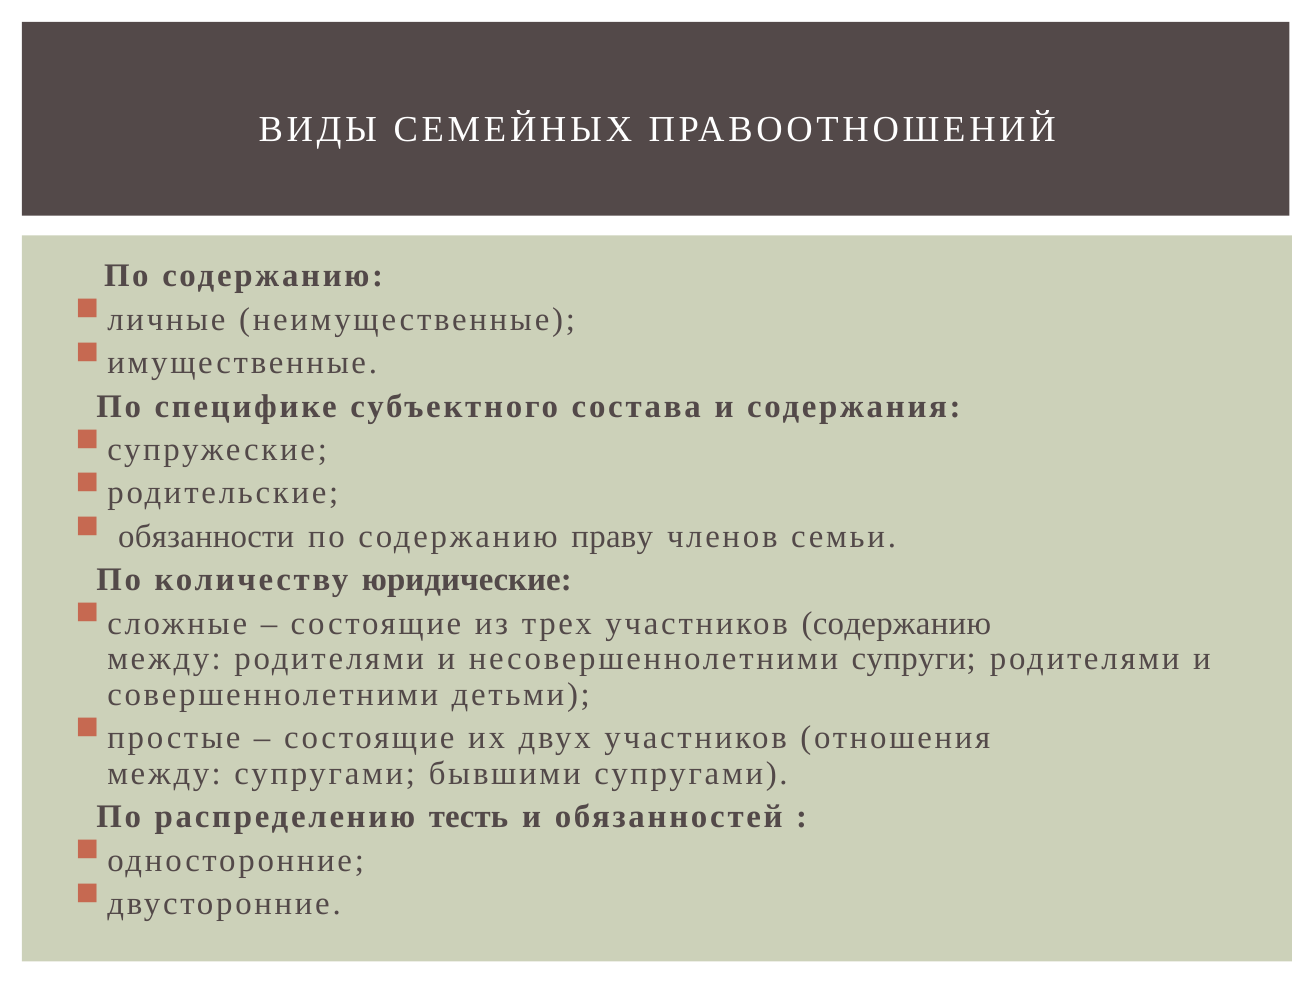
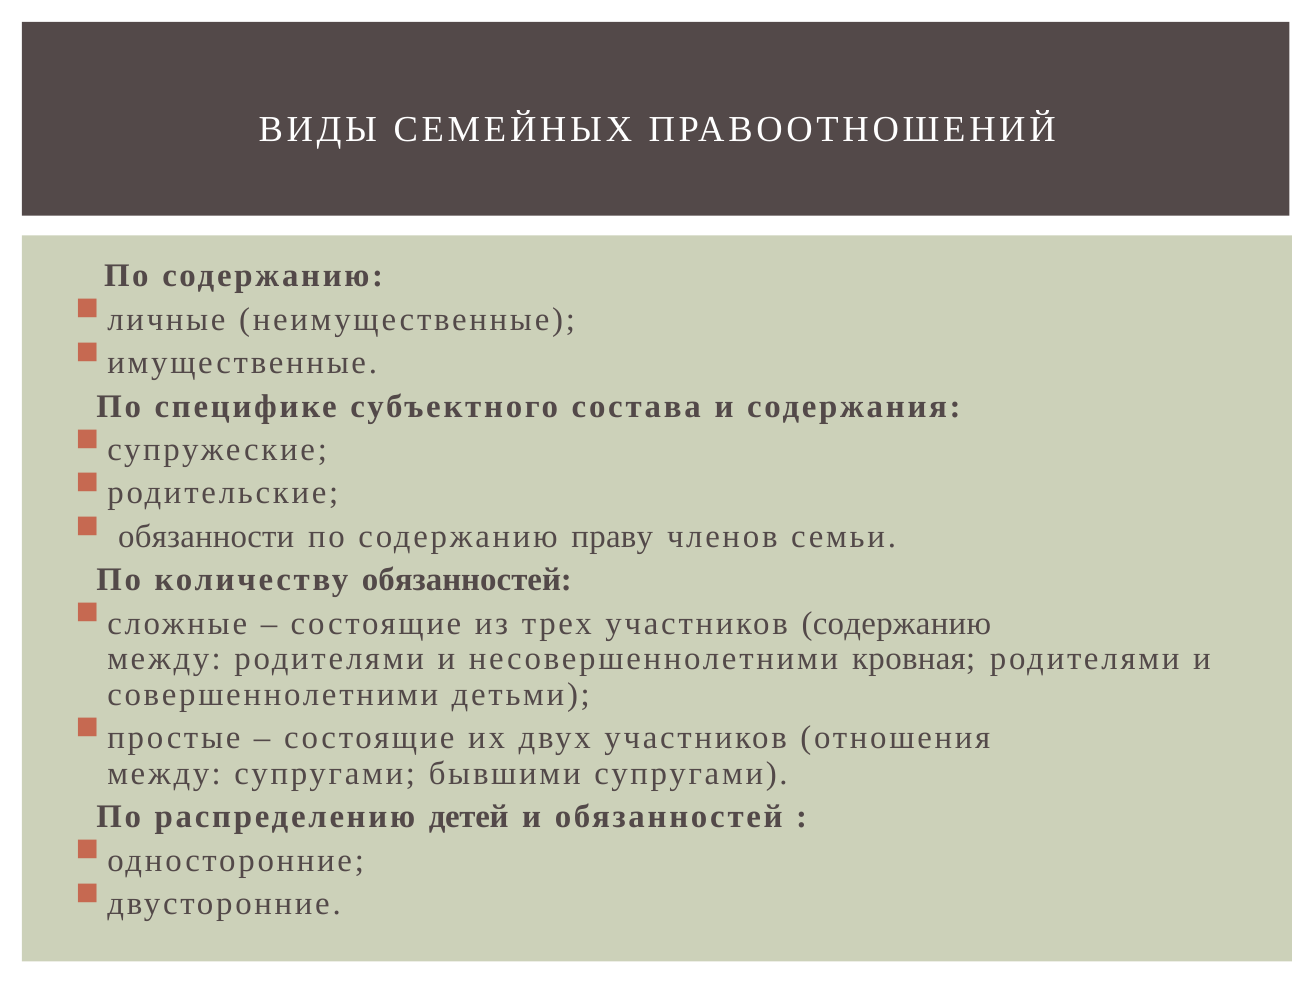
количеству юридические: юридические -> обязанностей
супруги: супруги -> кровная
тесть: тесть -> детей
